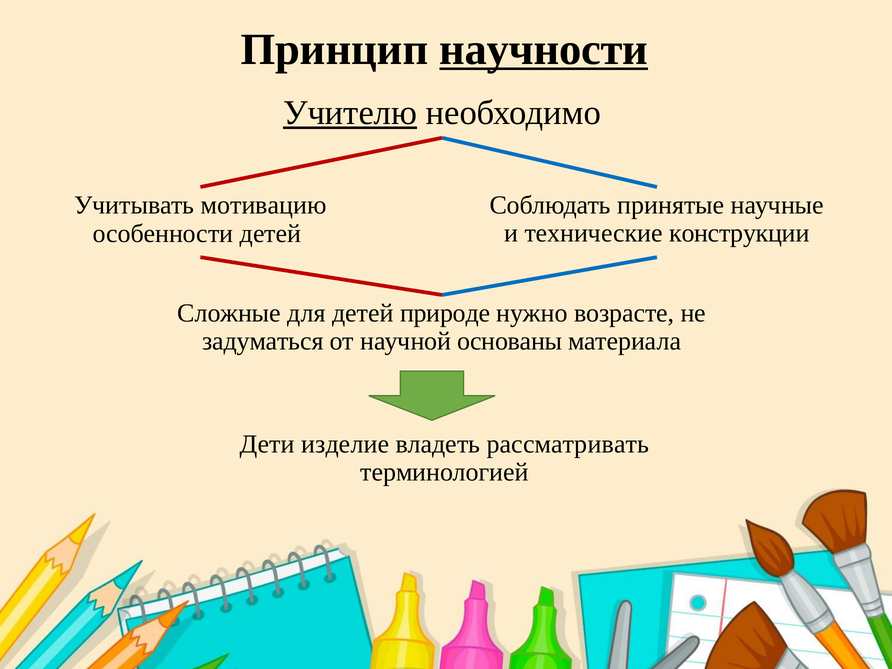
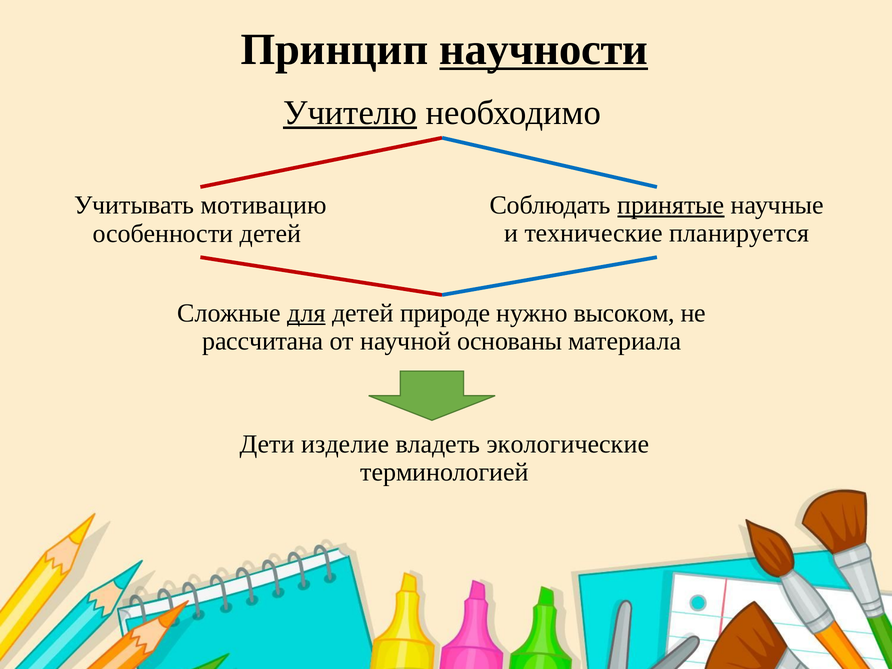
принятые underline: none -> present
конструкции: конструкции -> планируется
для underline: none -> present
возрасте: возрасте -> высоком
задуматься: задуматься -> рассчитана
рассматривать: рассматривать -> экологические
